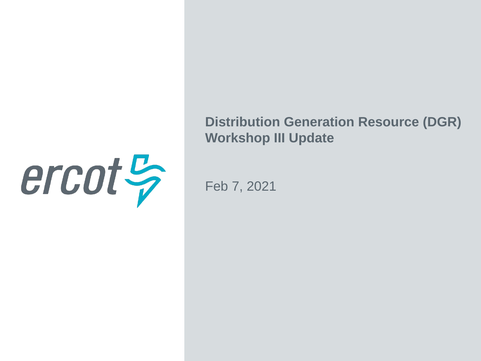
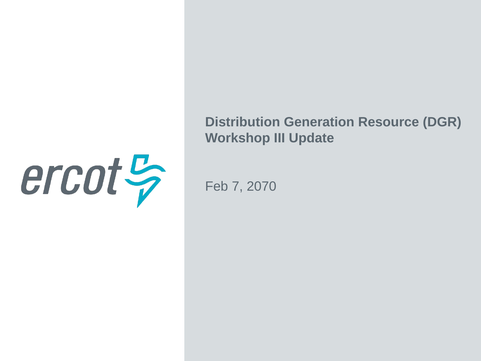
2021: 2021 -> 2070
